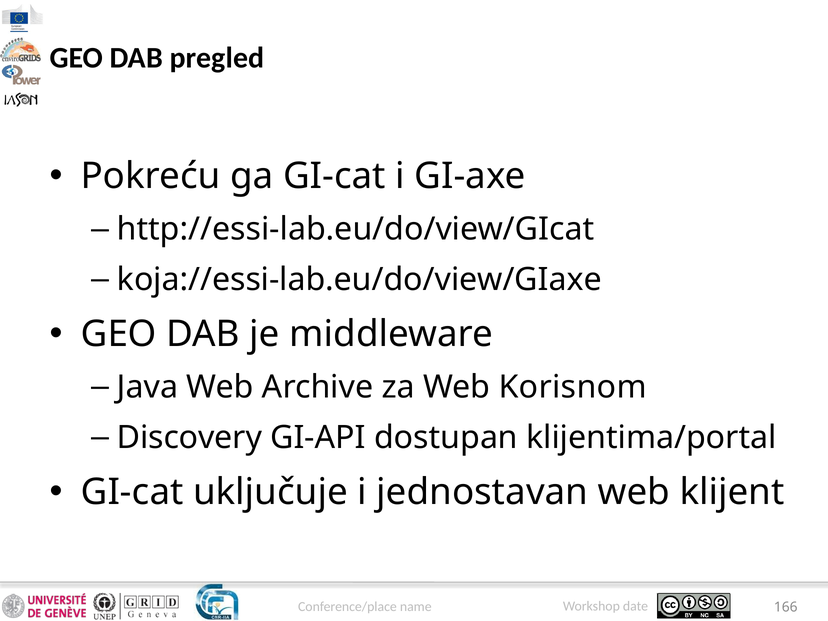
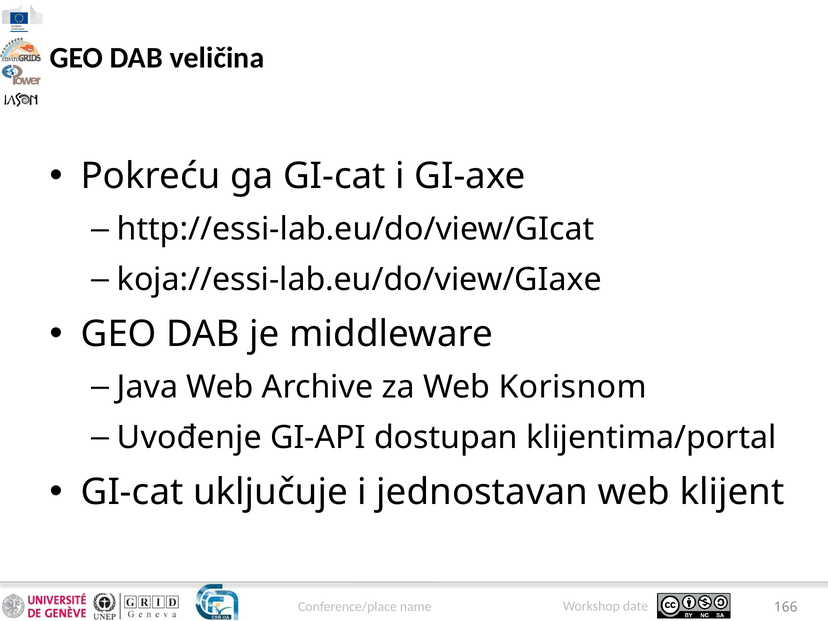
pregled: pregled -> veličina
Discovery: Discovery -> Uvođenje
